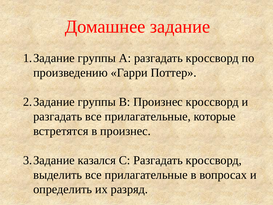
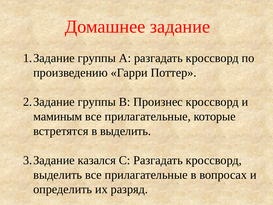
разгадать at (58, 116): разгадать -> маминым
встретятся в произнес: произнес -> выделить
